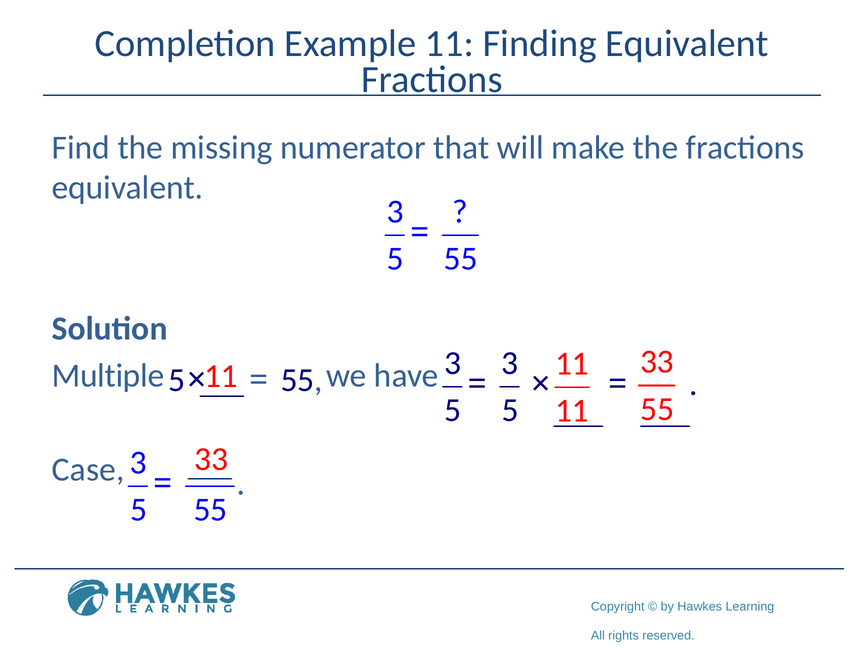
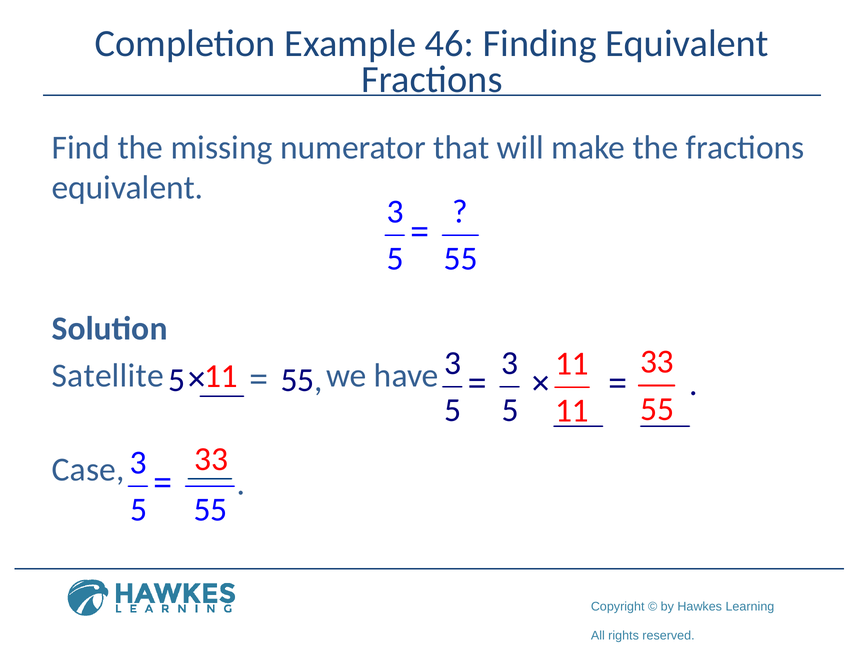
Example 11: 11 -> 46
Multiple: Multiple -> Satellite
